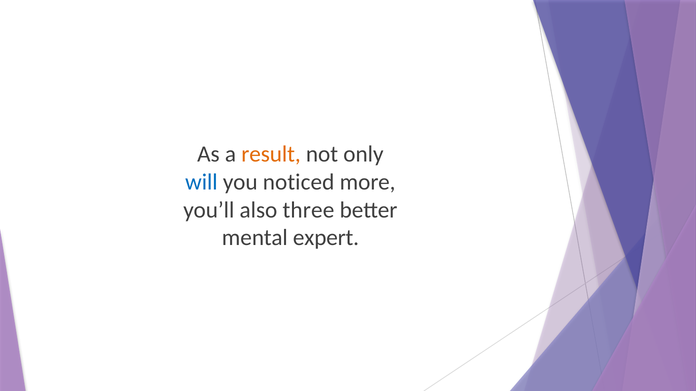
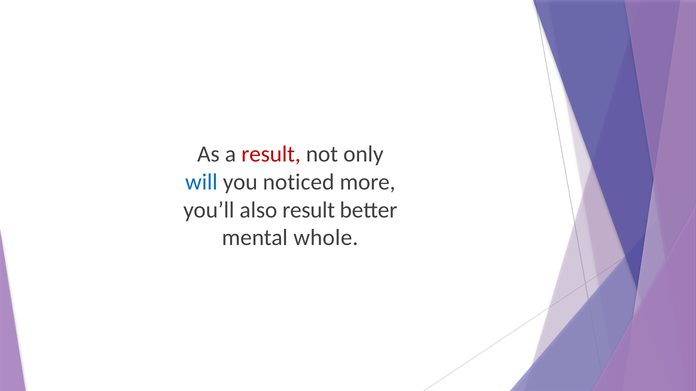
result at (271, 155) colour: orange -> red
also three: three -> result
expert: expert -> whole
